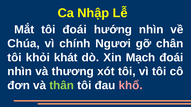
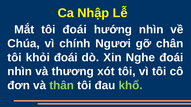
khỏi khát: khát -> đoái
Mạch: Mạch -> Nghe
khổ colour: pink -> light green
